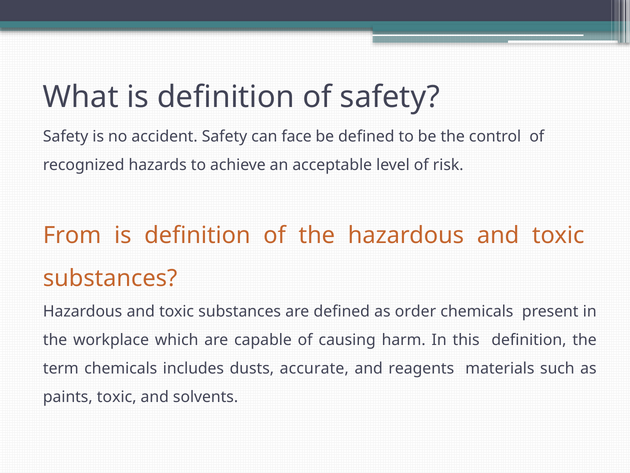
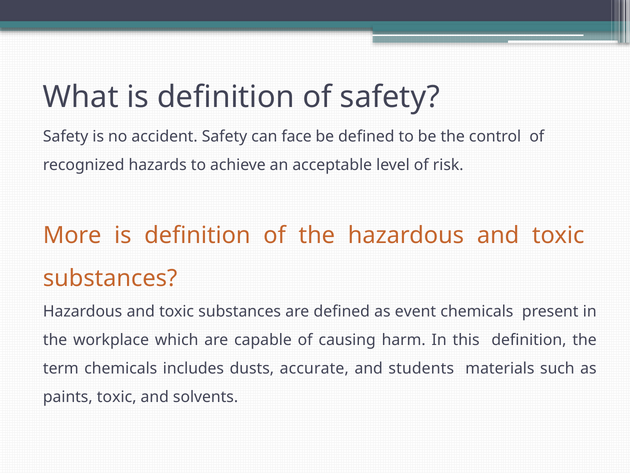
From: From -> More
order: order -> event
reagents: reagents -> students
